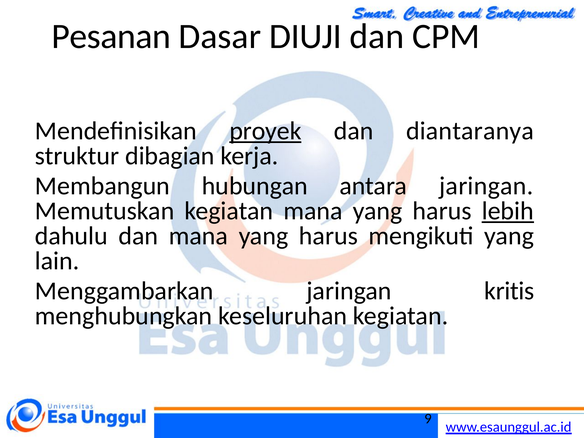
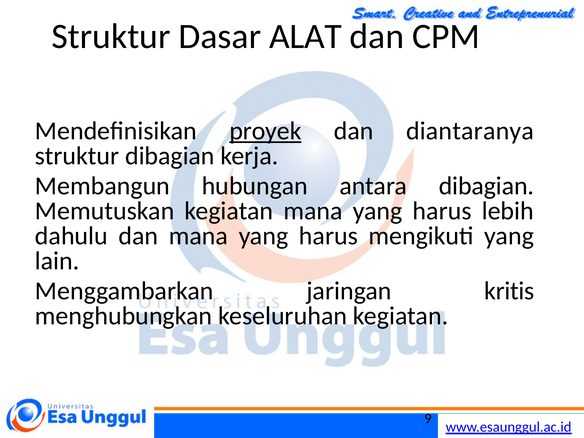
Pesanan at (111, 37): Pesanan -> Struktur
DIUJI: DIUJI -> ALAT
antara jaringan: jaringan -> dibagian
lebih underline: present -> none
